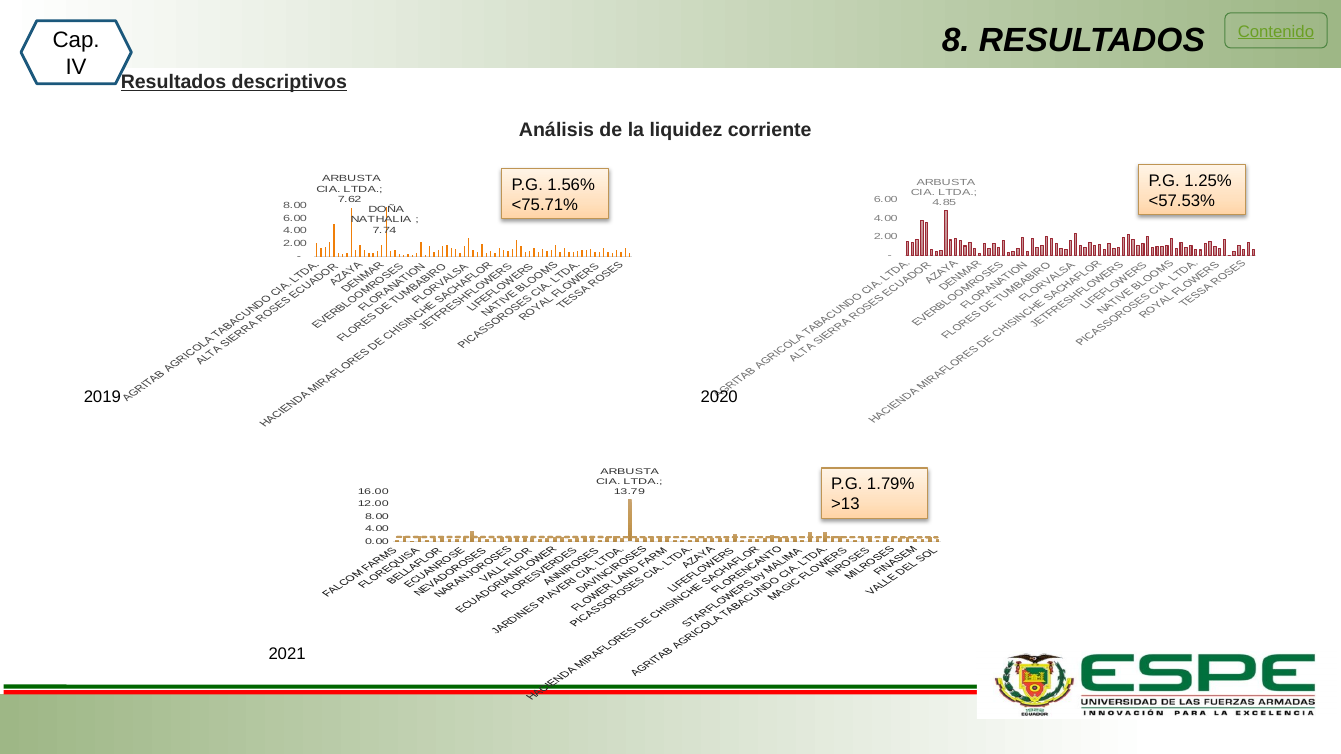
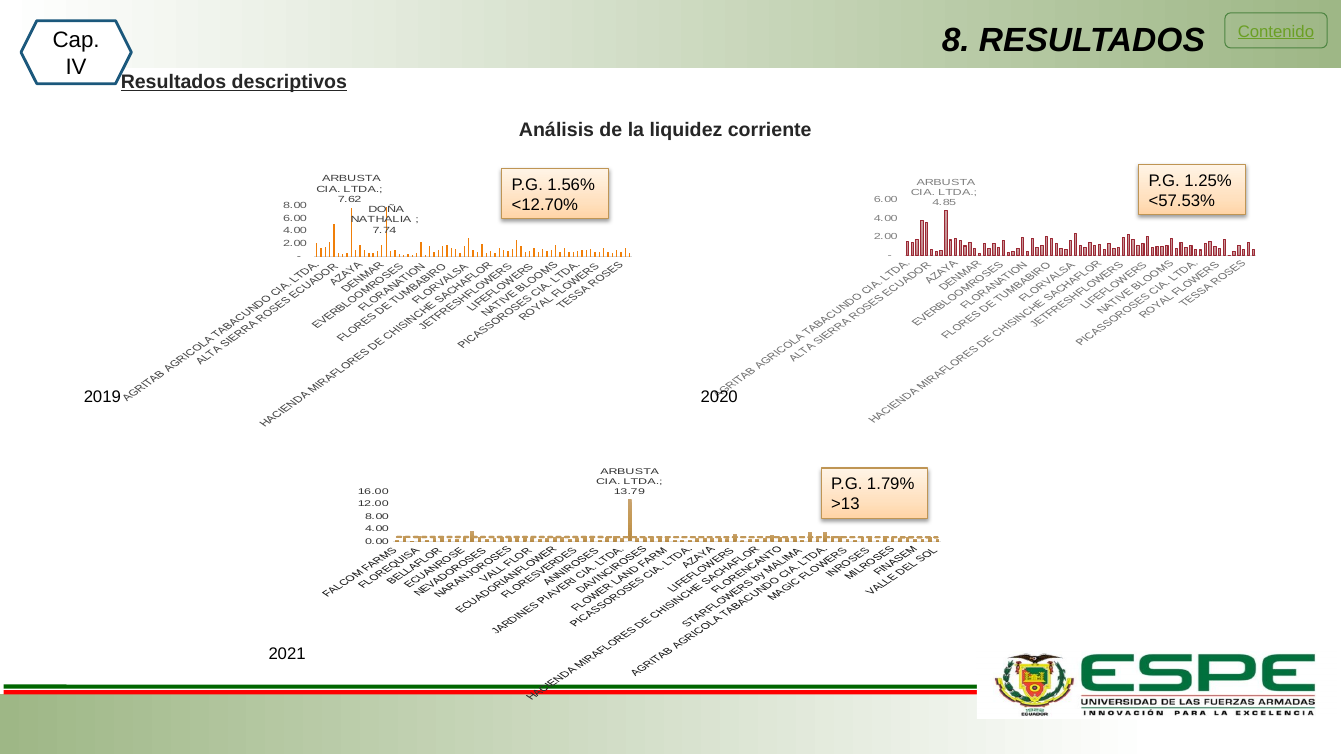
<75.71%: <75.71% -> <12.70%
